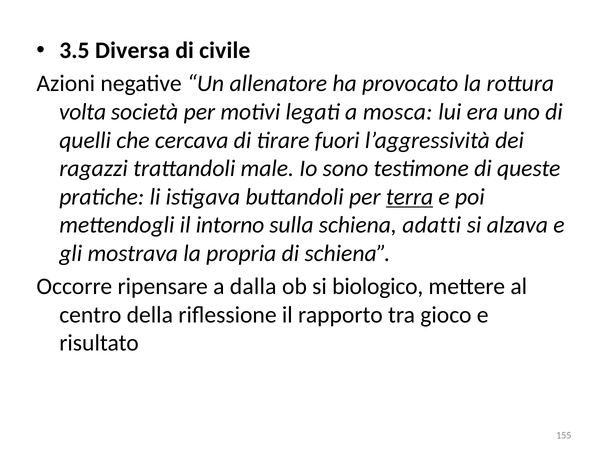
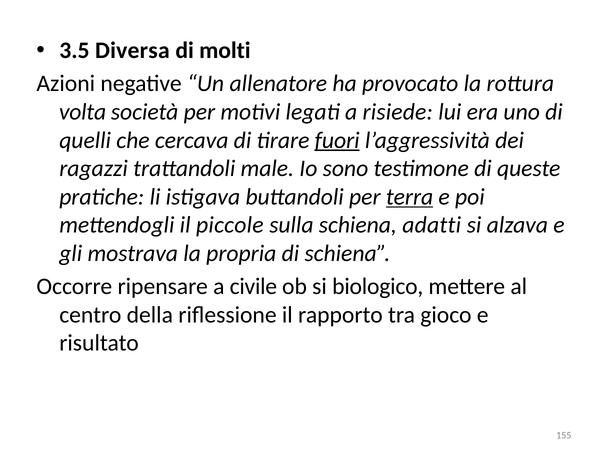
civile: civile -> molti
mosca: mosca -> risiede
fuori underline: none -> present
intorno: intorno -> piccole
dalla: dalla -> civile
